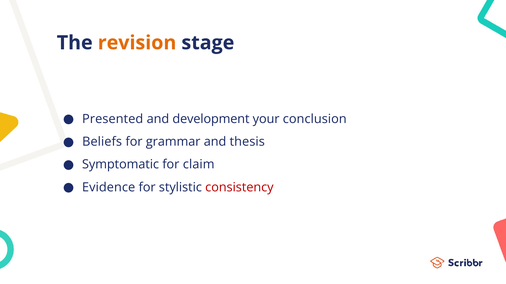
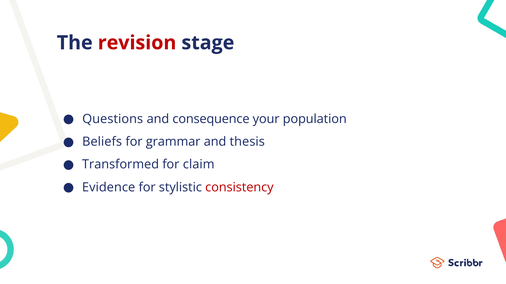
revision colour: orange -> red
Presented: Presented -> Questions
development: development -> consequence
conclusion: conclusion -> population
Symptomatic: Symptomatic -> Transformed
